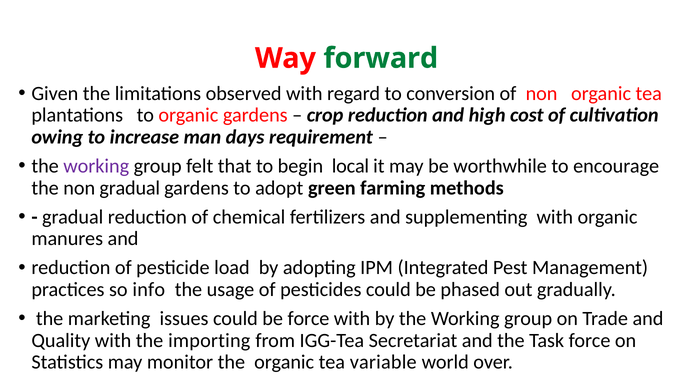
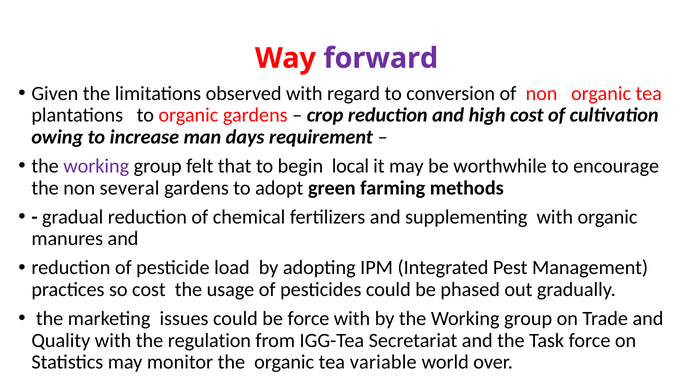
forward colour: green -> purple
non gradual: gradual -> several
so info: info -> cost
importing: importing -> regulation
